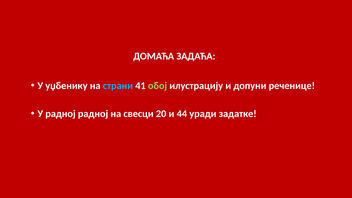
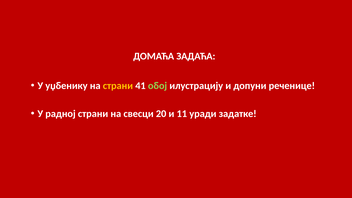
страни at (118, 86) colour: light blue -> yellow
радној радној: радној -> страни
44: 44 -> 11
